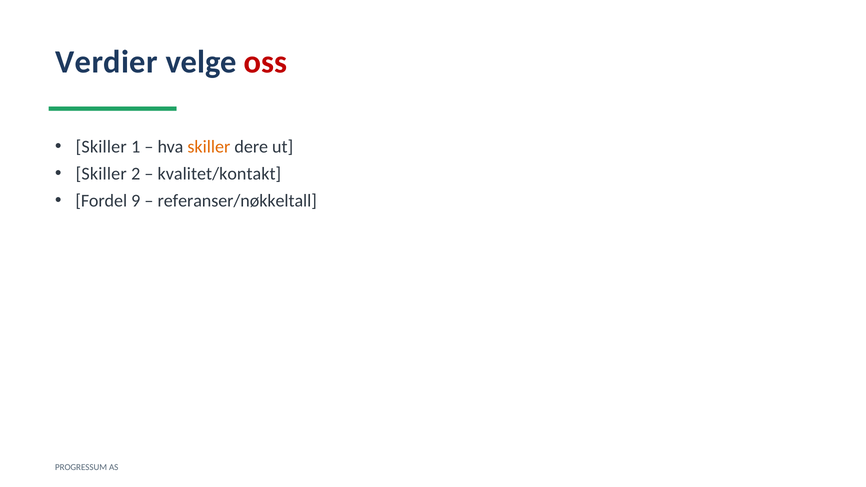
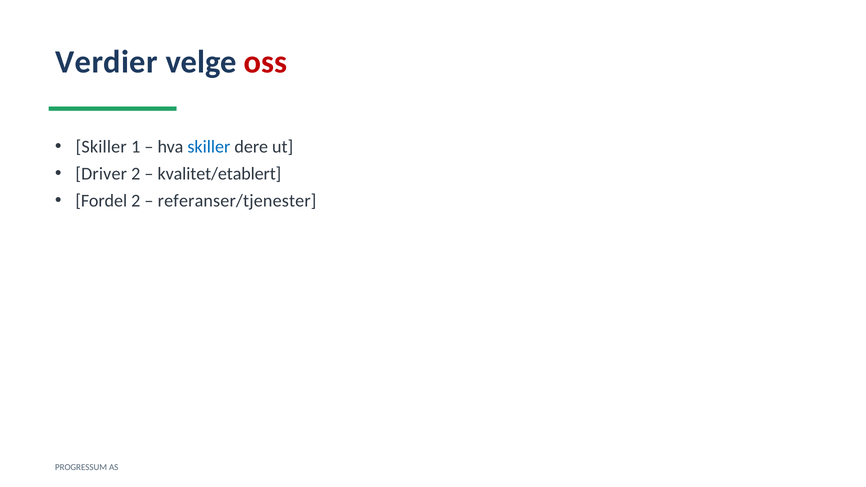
skiller at (209, 147) colour: orange -> blue
Skiller at (101, 174): Skiller -> Driver
kvalitet/kontakt: kvalitet/kontakt -> kvalitet/etablert
Fordel 9: 9 -> 2
referanser/nøkkeltall: referanser/nøkkeltall -> referanser/tjenester
